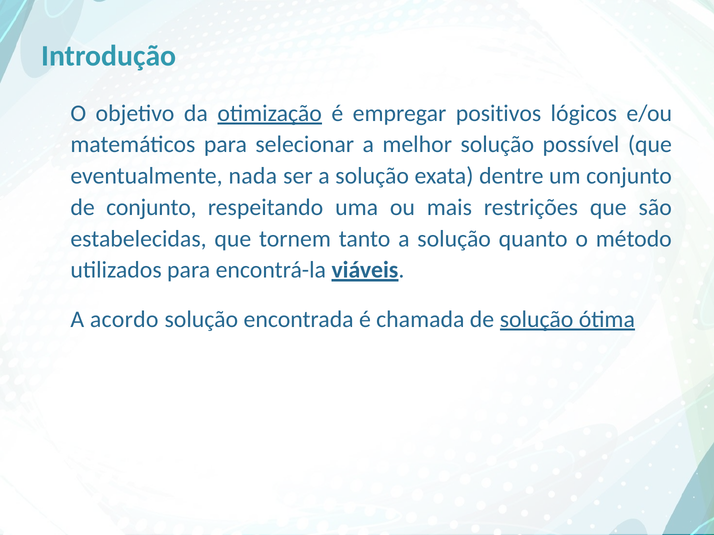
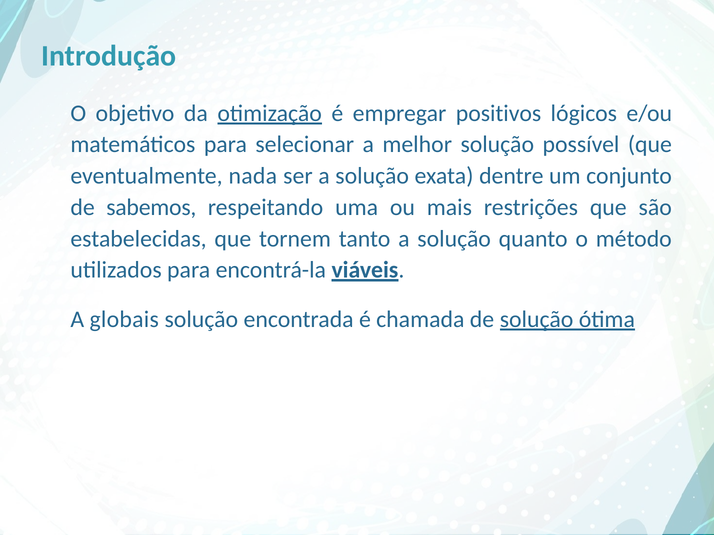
de conjunto: conjunto -> sabemos
acordo: acordo -> globais
